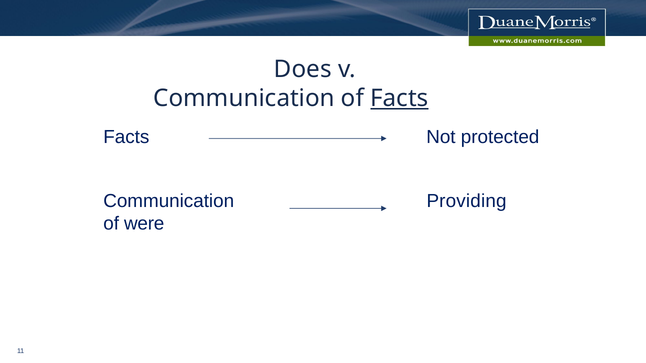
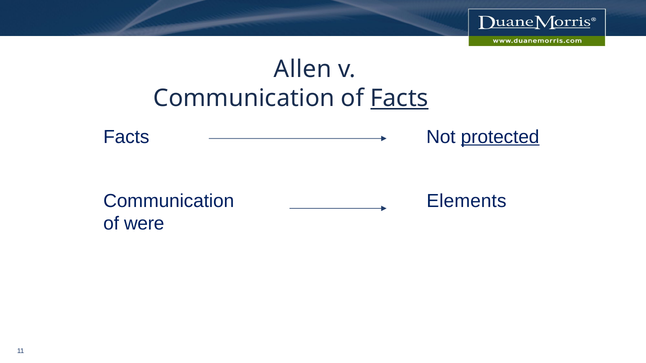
Does: Does -> Allen
protected underline: none -> present
Providing: Providing -> Elements
